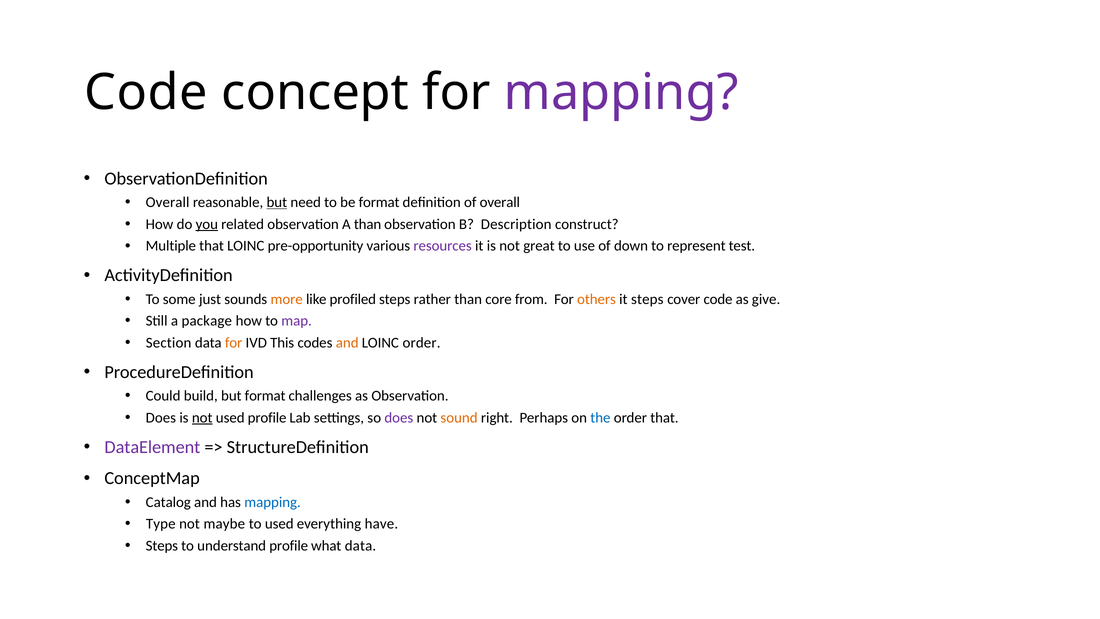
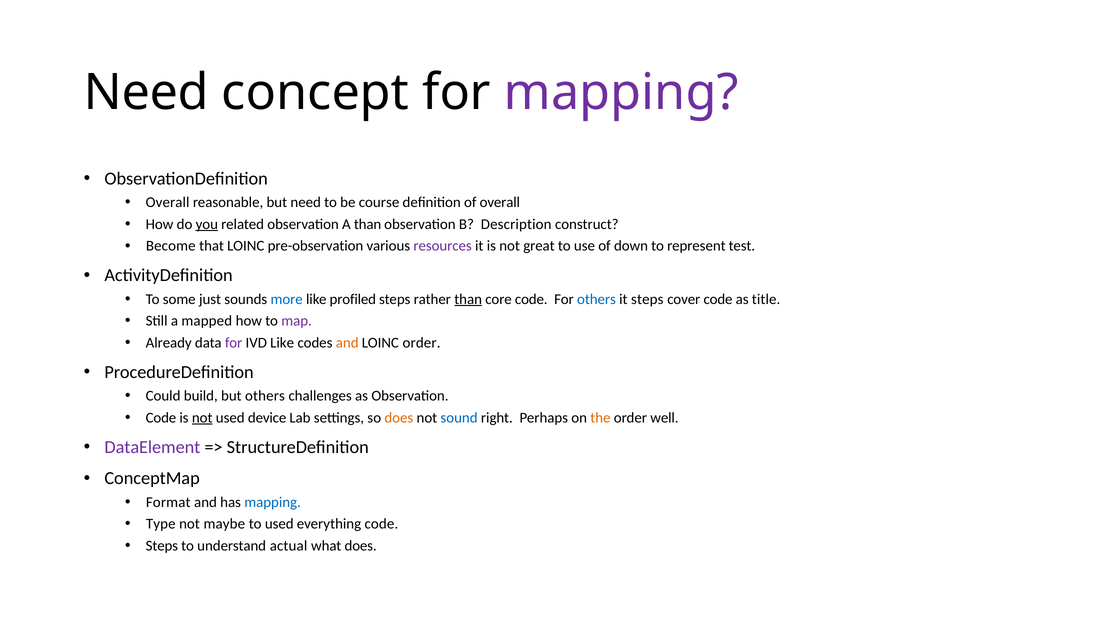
Code at (146, 92): Code -> Need
but at (277, 202) underline: present -> none
be format: format -> course
Multiple: Multiple -> Become
pre-opportunity: pre-opportunity -> pre-observation
more colour: orange -> blue
than at (468, 299) underline: none -> present
core from: from -> code
others at (596, 299) colour: orange -> blue
give: give -> title
package: package -> mapped
Section: Section -> Already
for at (234, 343) colour: orange -> purple
IVD This: This -> Like
but format: format -> others
Does at (161, 418): Does -> Code
used profile: profile -> device
does at (399, 418) colour: purple -> orange
sound colour: orange -> blue
the colour: blue -> orange
order that: that -> well
Catalog: Catalog -> Format
everything have: have -> code
understand profile: profile -> actual
what data: data -> does
